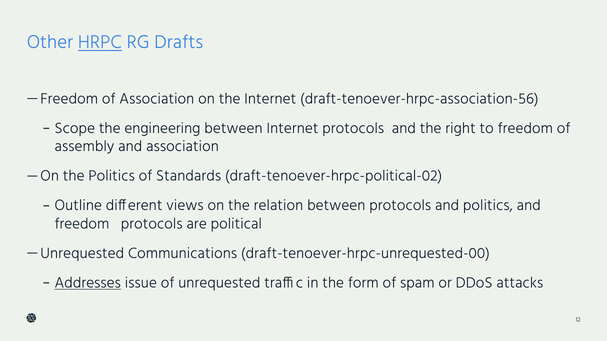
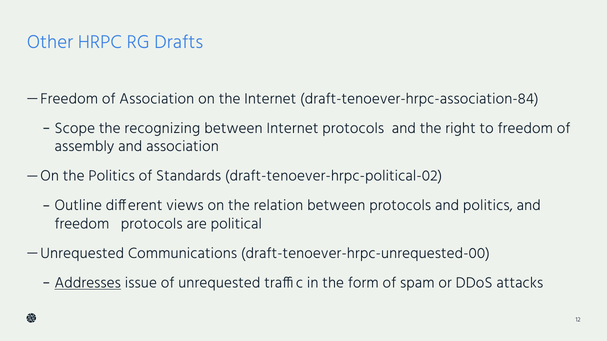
HRPC underline: present -> none
draft-tenoever-hrpc-association-56: draft-tenoever-hrpc-association-56 -> draft-tenoever-hrpc-association-84
engineering: engineering -> recognizing
